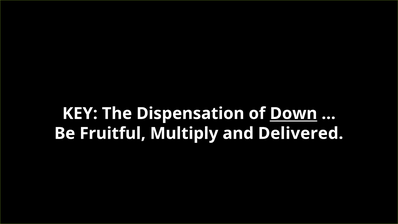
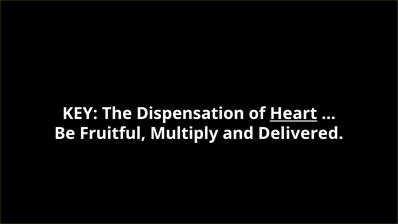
Down: Down -> Heart
